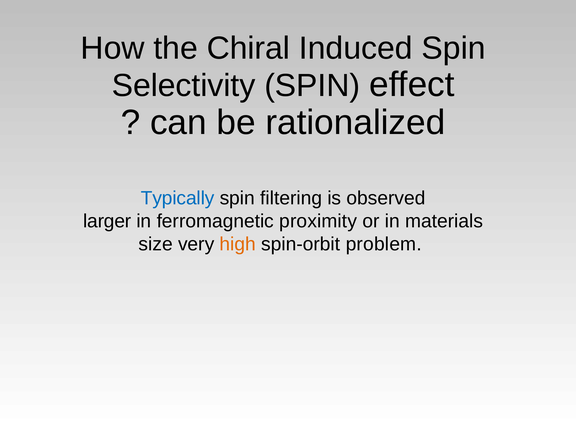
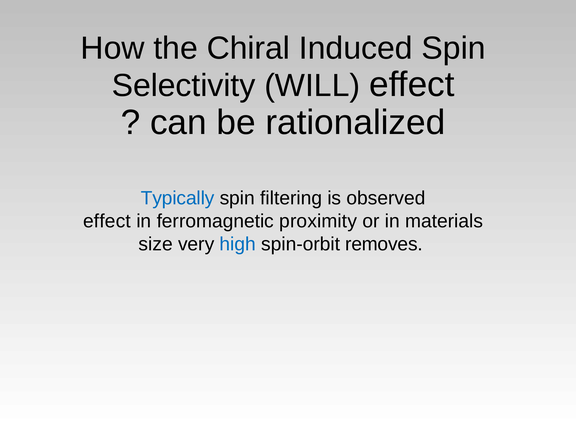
Selectivity SPIN: SPIN -> WILL
larger at (107, 221): larger -> effect
high colour: orange -> blue
problem: problem -> removes
